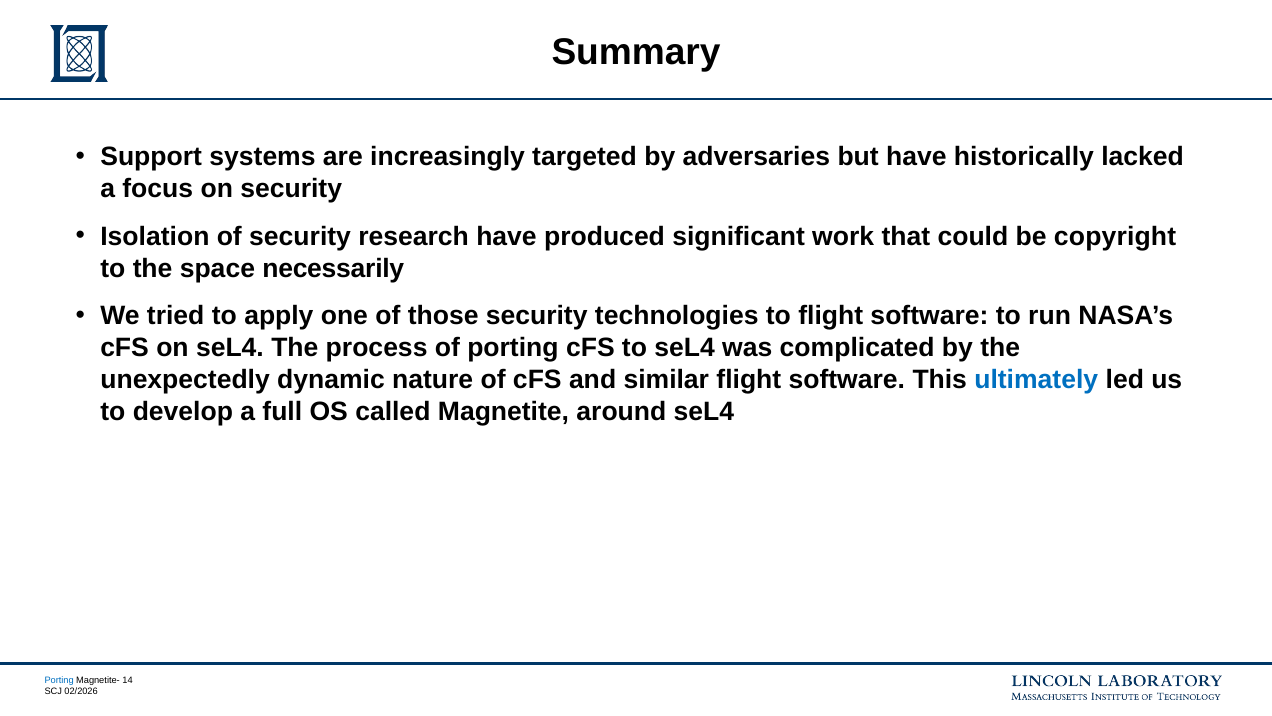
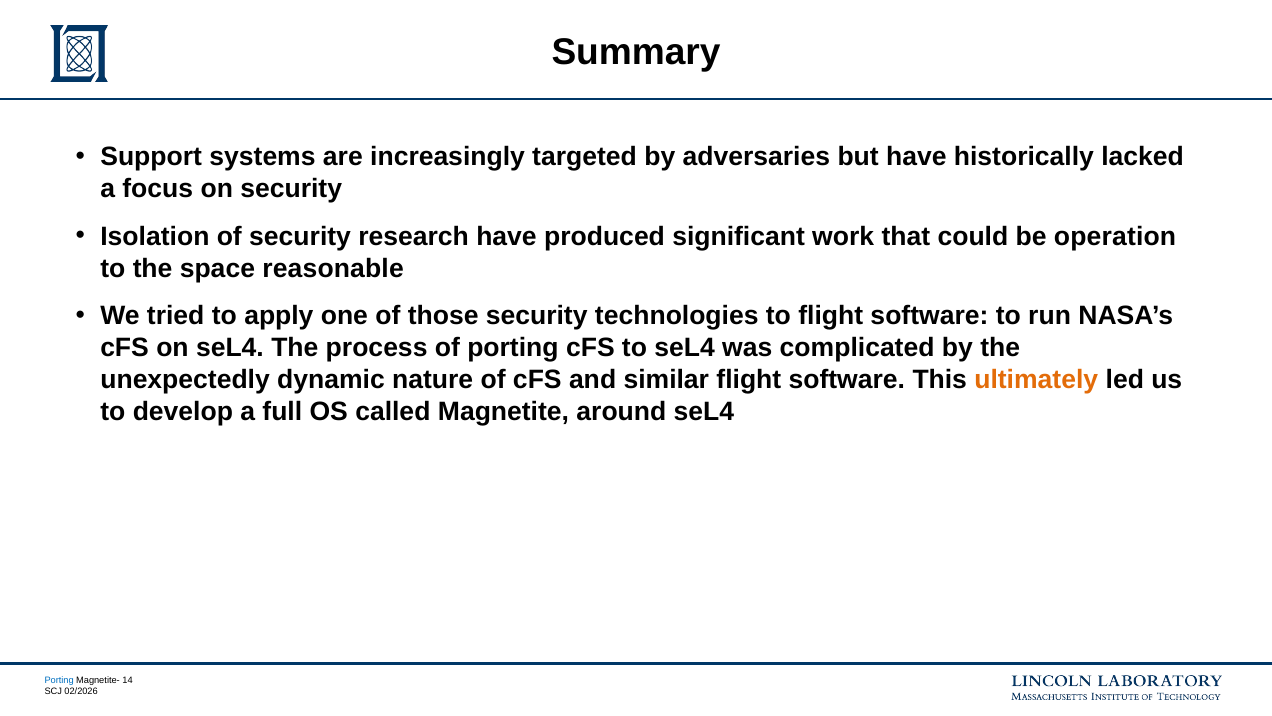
copyright: copyright -> operation
necessarily: necessarily -> reasonable
ultimately colour: blue -> orange
